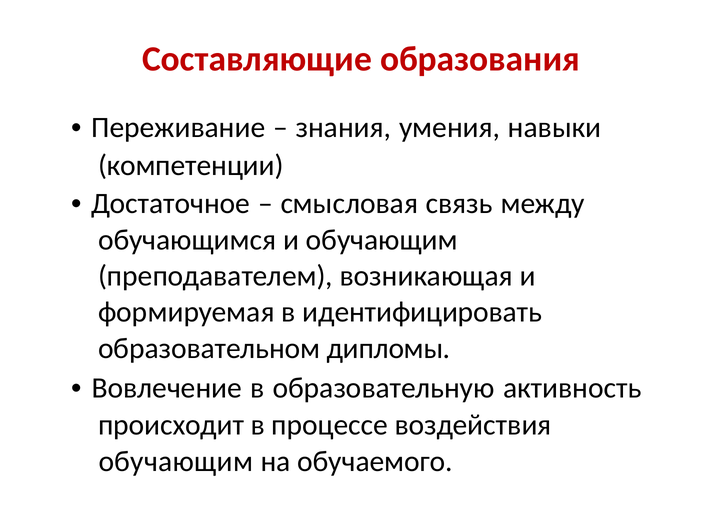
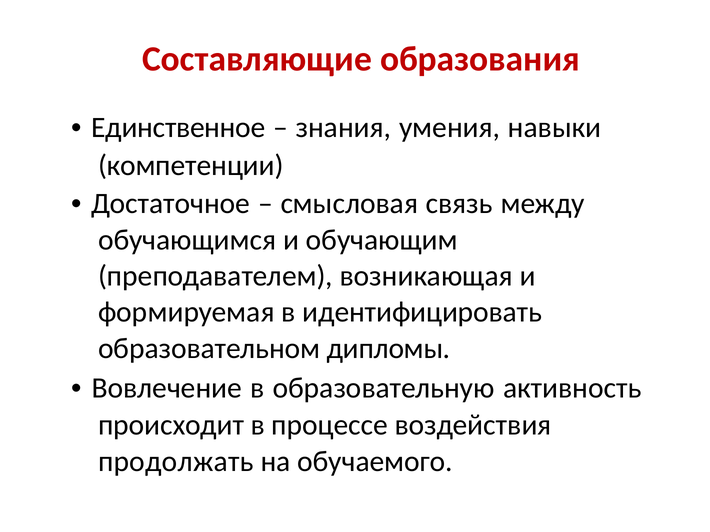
Переживание: Переживание -> Единственное
обучающим at (176, 462): обучающим -> продолжать
